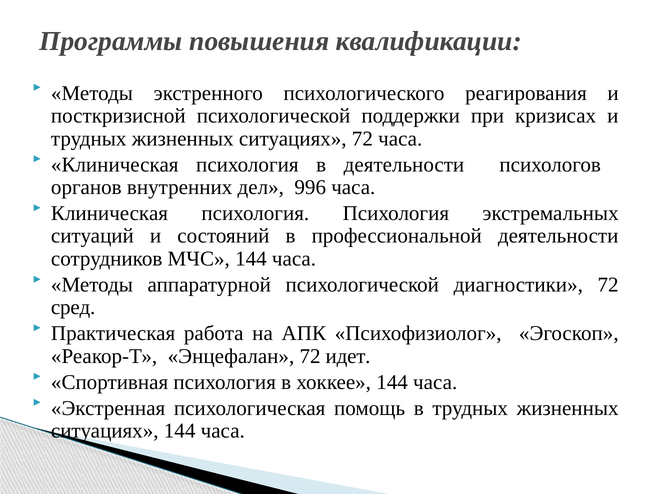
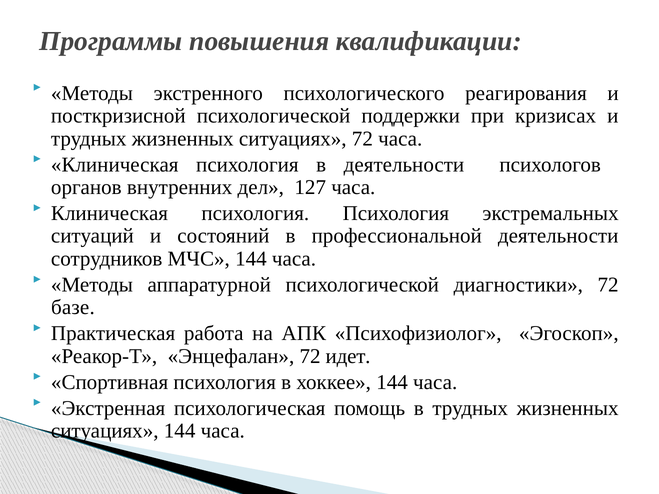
996: 996 -> 127
сред: сред -> базе
